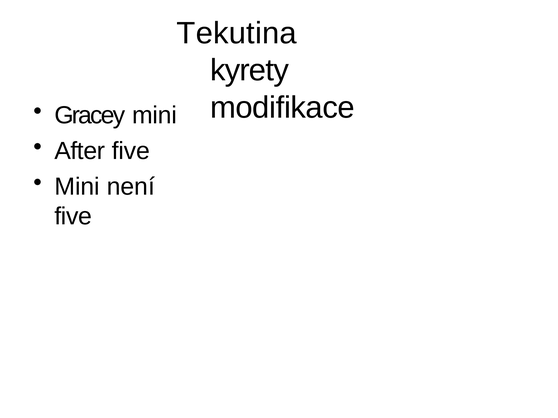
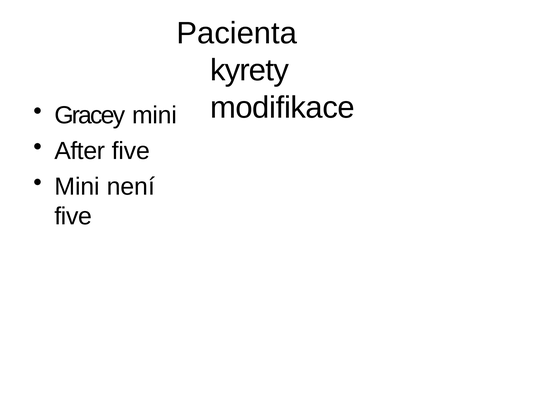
Tekutina: Tekutina -> Pacienta
